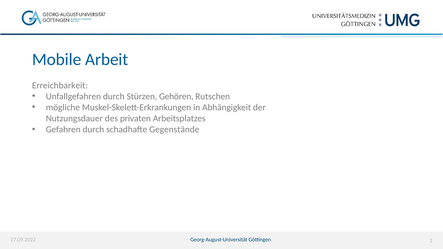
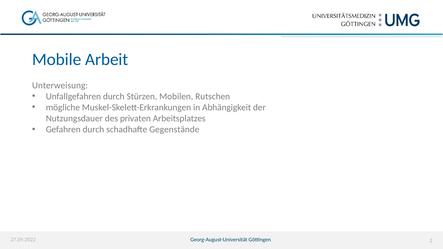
Erreichbarkeit: Erreichbarkeit -> Unterweisung
Gehören: Gehören -> Mobilen
